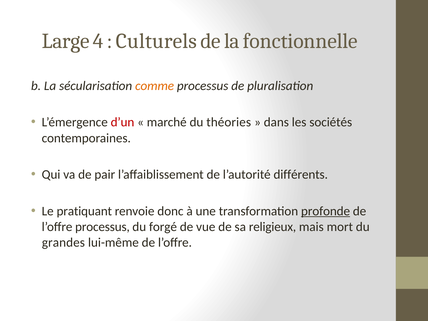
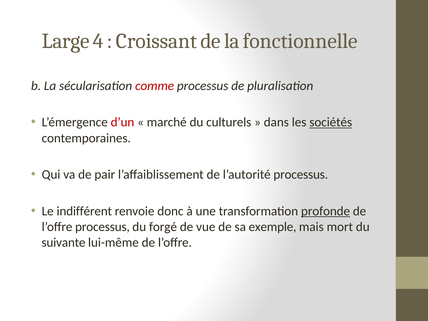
Culturels: Culturels -> Croissant
comme colour: orange -> red
théories: théories -> culturels
sociétés underline: none -> present
l’autorité différents: différents -> processus
pratiquant: pratiquant -> indifférent
religieux: religieux -> exemple
grandes: grandes -> suivante
